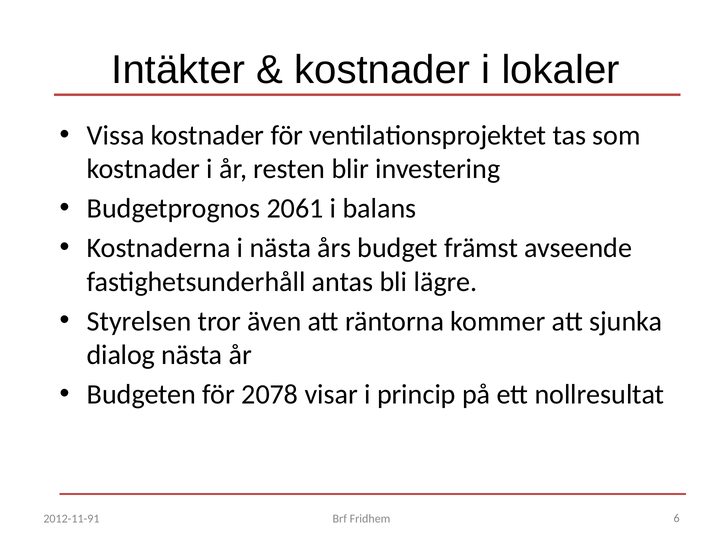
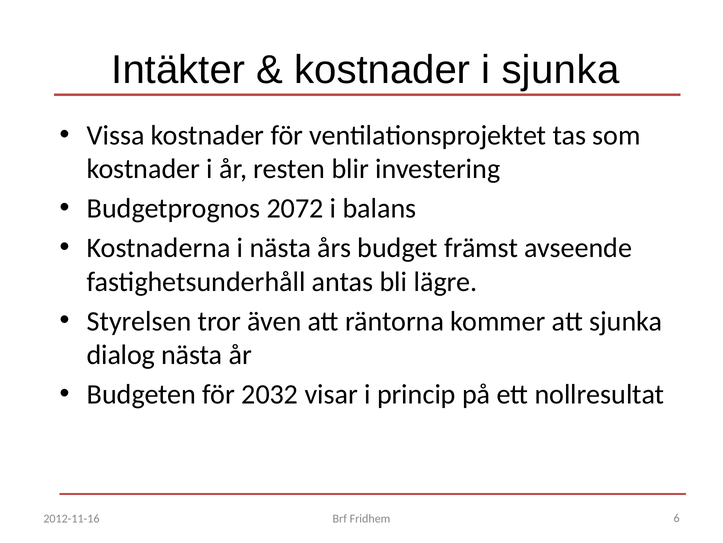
i lokaler: lokaler -> sjunka
2061: 2061 -> 2072
2078: 2078 -> 2032
2012-11-91: 2012-11-91 -> 2012-11-16
